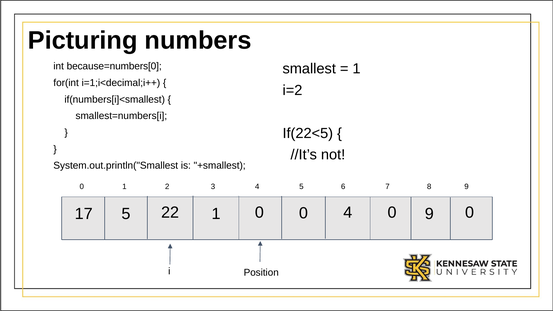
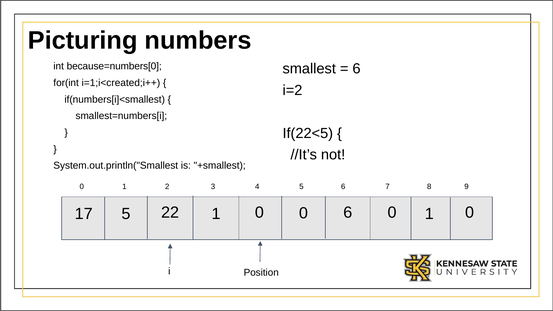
1 at (357, 69): 1 -> 6
i=1;i<decimal;i++: i=1;i<decimal;i++ -> i=1;i<created;i++
0 4: 4 -> 6
9 at (429, 214): 9 -> 1
